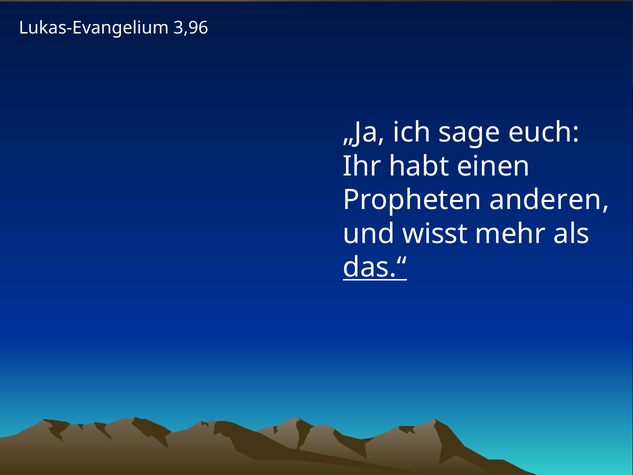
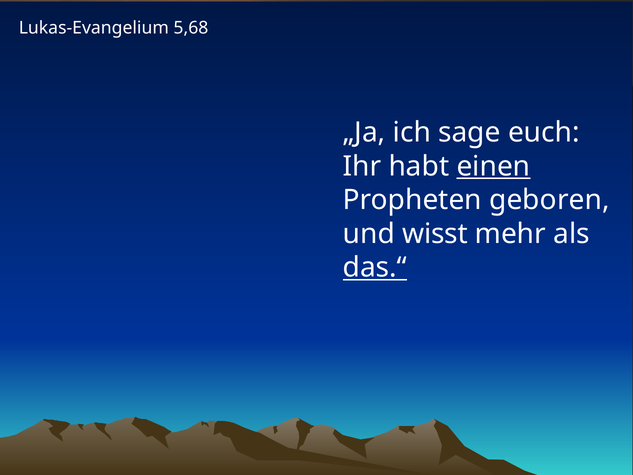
3,96: 3,96 -> 5,68
einen underline: none -> present
anderen: anderen -> geboren
